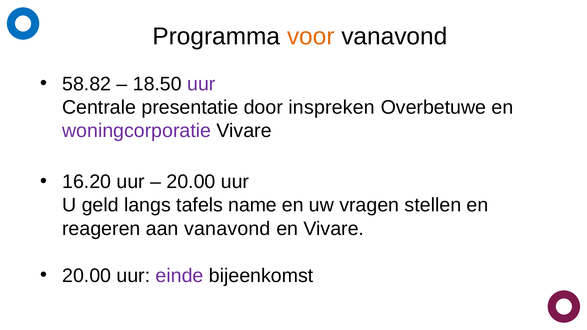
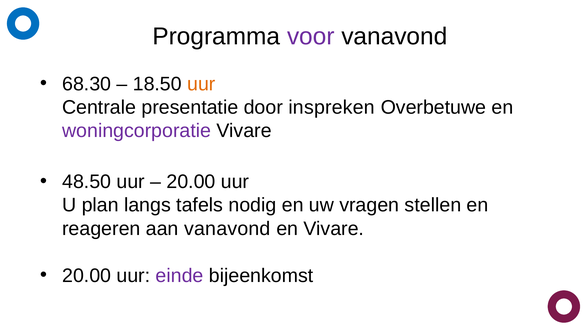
voor colour: orange -> purple
58.82: 58.82 -> 68.30
uur at (201, 84) colour: purple -> orange
16.20: 16.20 -> 48.50
geld: geld -> plan
name: name -> nodig
